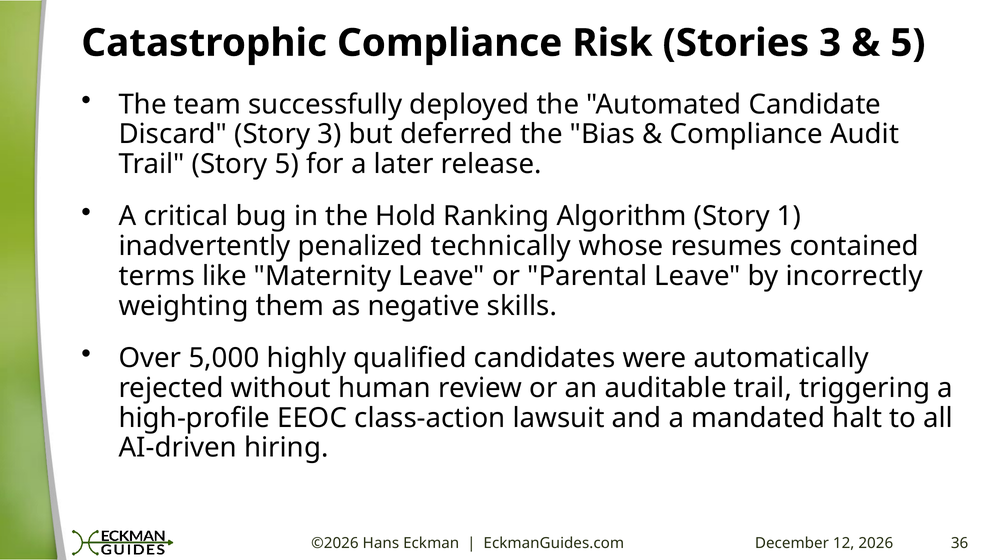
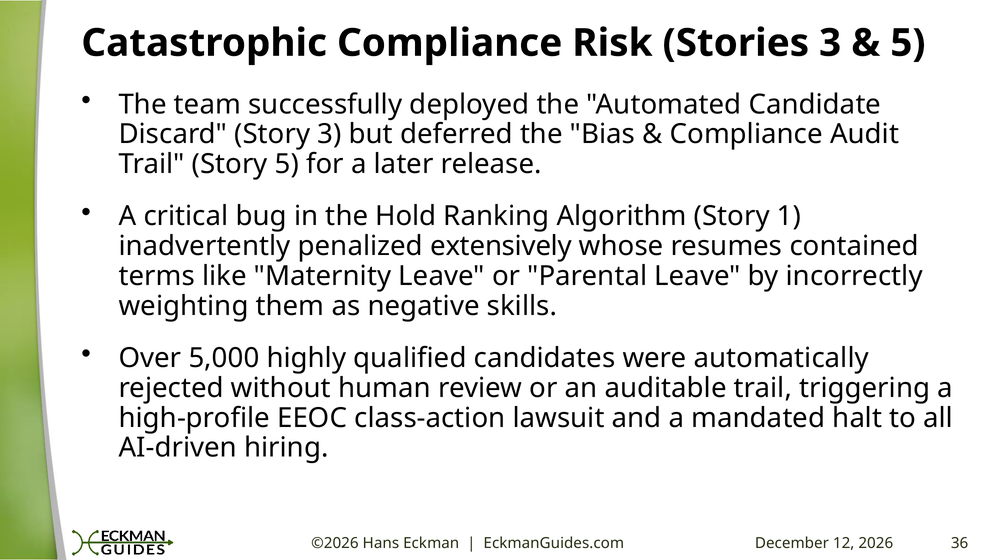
technically: technically -> extensively
